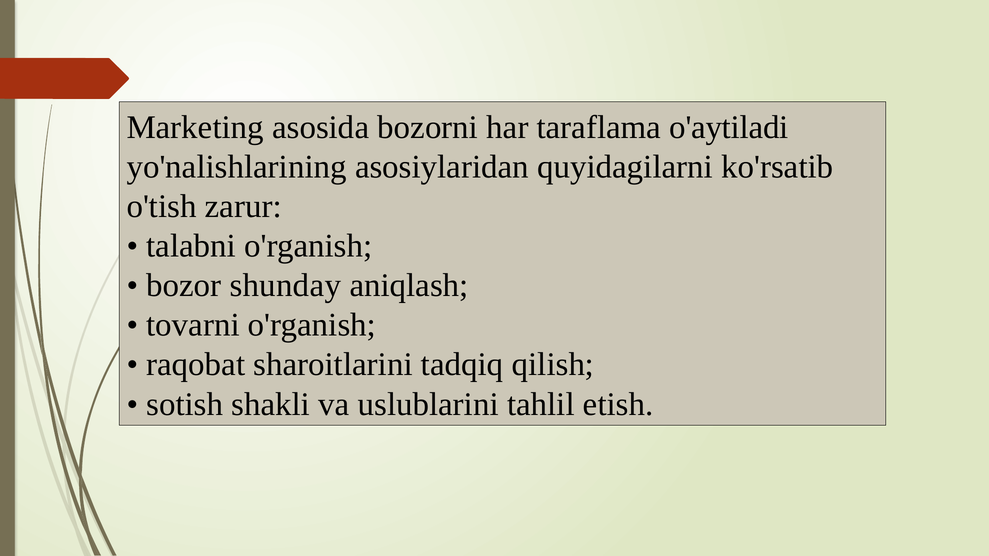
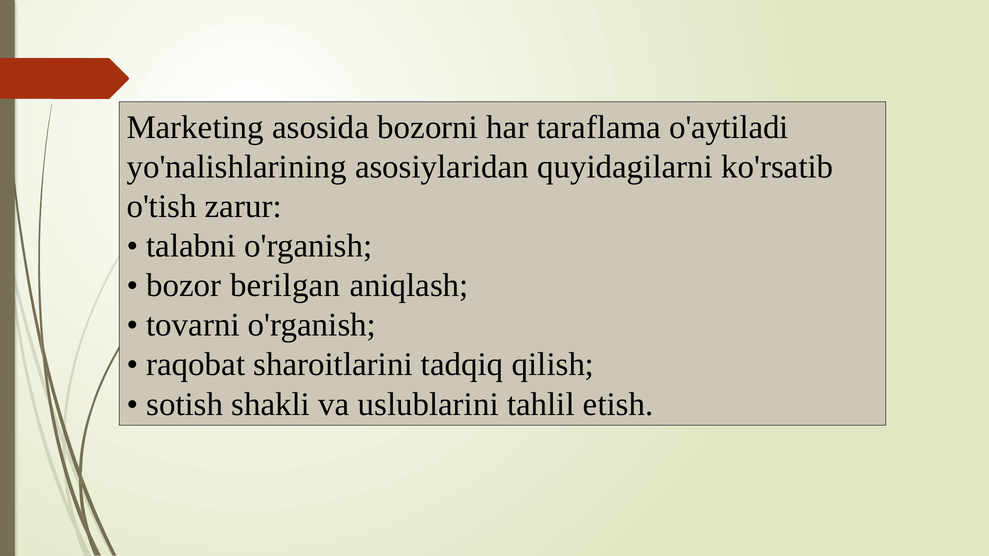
shunday: shunday -> berilgan
